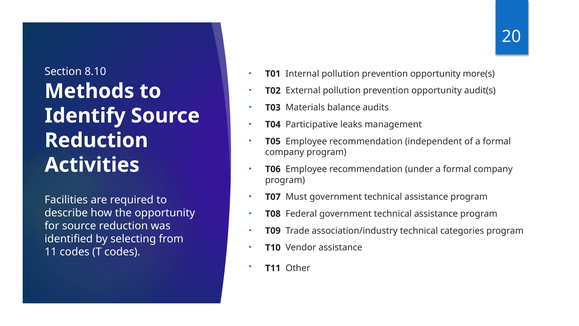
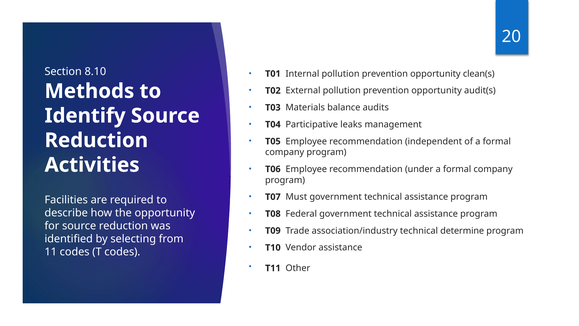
more(s: more(s -> clean(s
categories: categories -> determine
